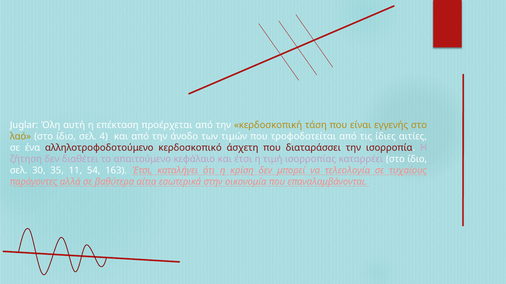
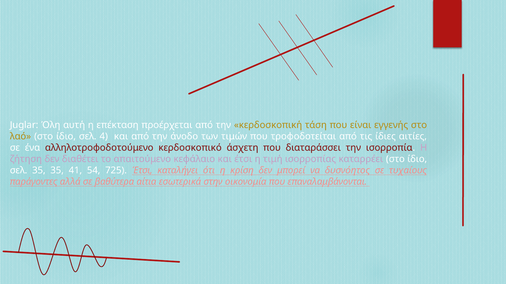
σελ 30: 30 -> 35
11: 11 -> 41
163: 163 -> 725
τελεολογία: τελεολογία -> δυσνόητος
